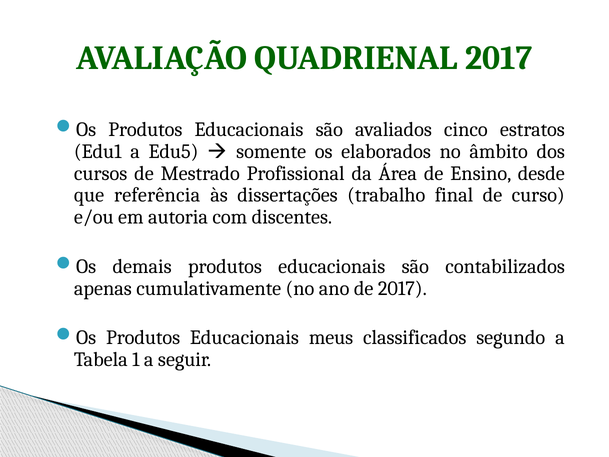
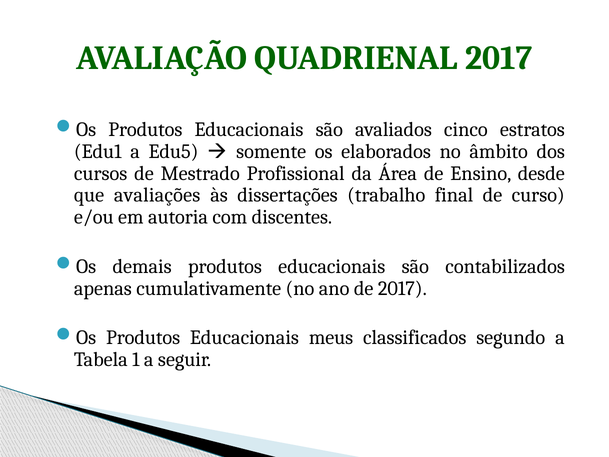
referência: referência -> avaliações
